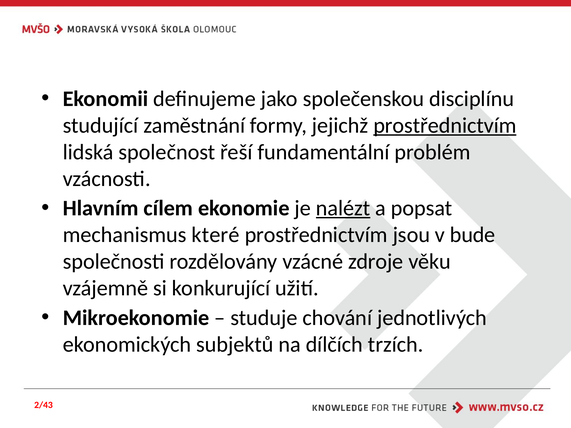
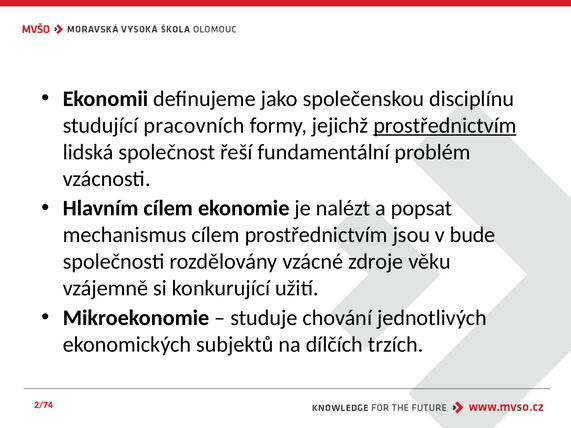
zaměstnání: zaměstnání -> pracovních
nalézt underline: present -> none
mechanismus které: které -> cílem
2/43: 2/43 -> 2/74
